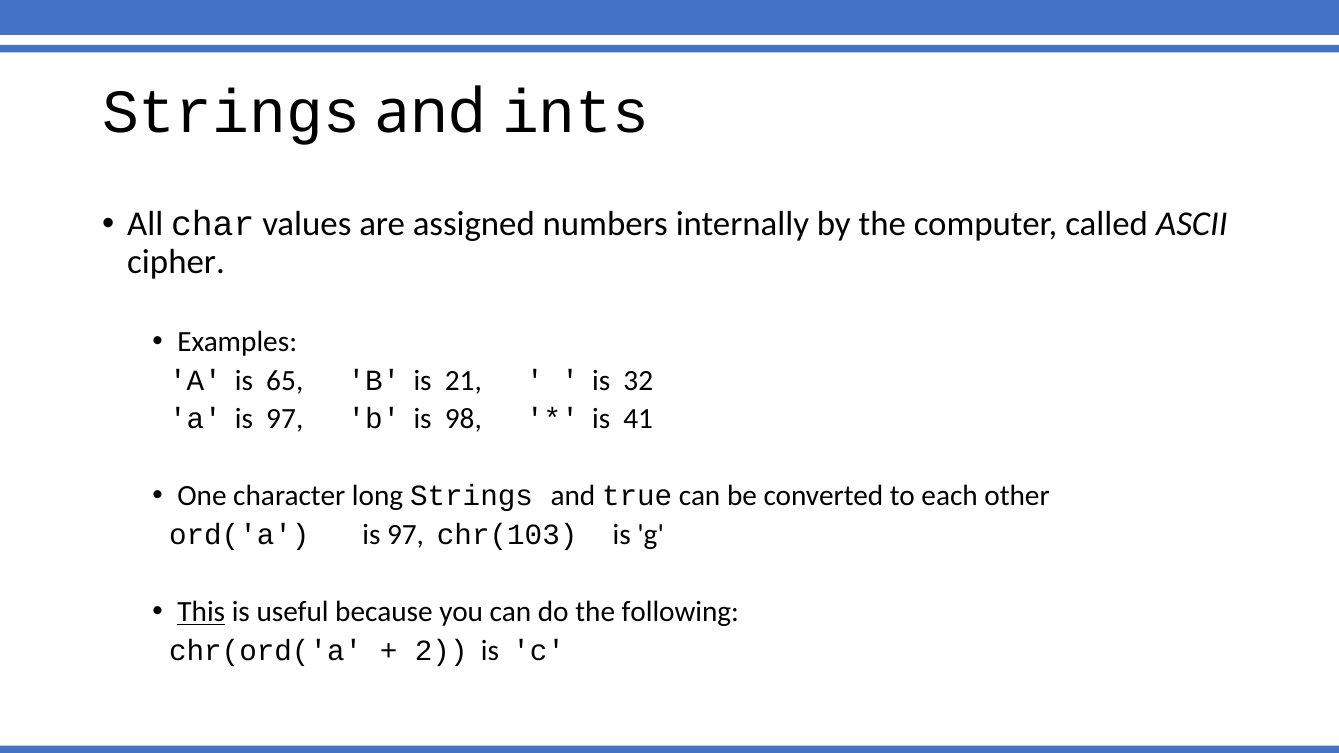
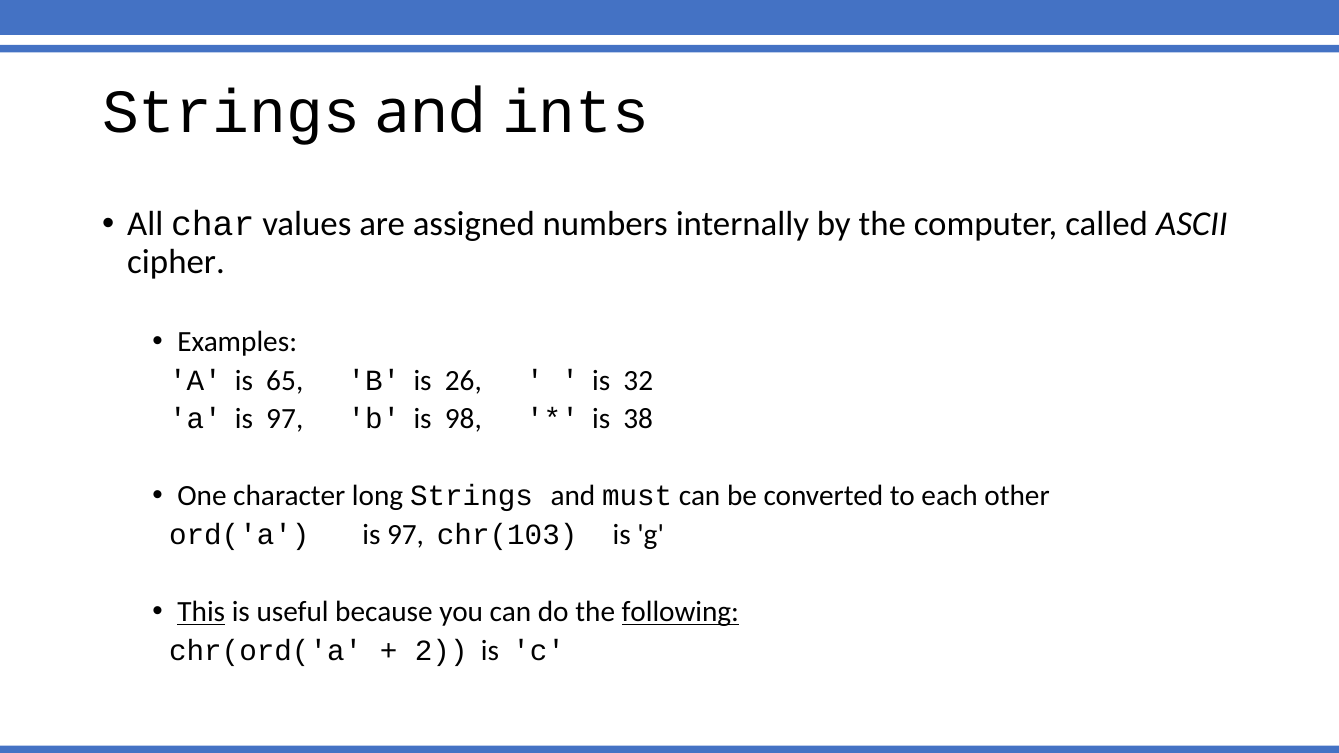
21: 21 -> 26
41: 41 -> 38
true: true -> must
following underline: none -> present
